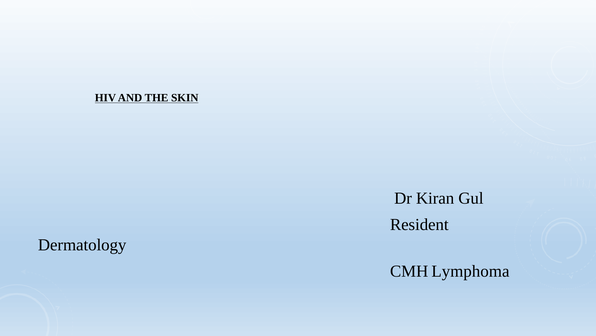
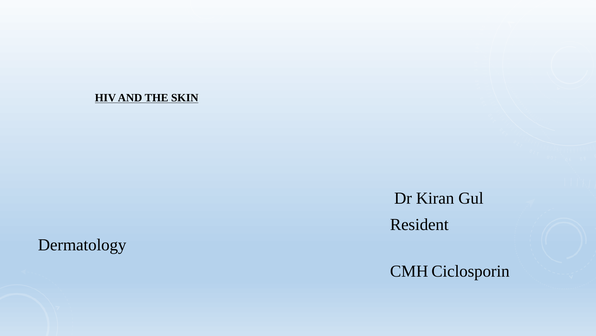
Lymphoma: Lymphoma -> Ciclosporin
